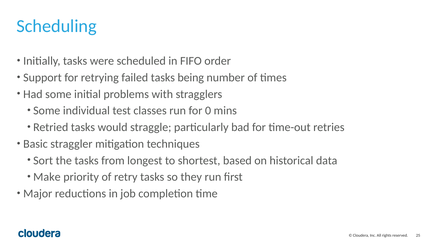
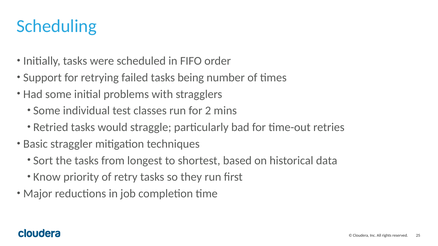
0: 0 -> 2
Make: Make -> Know
